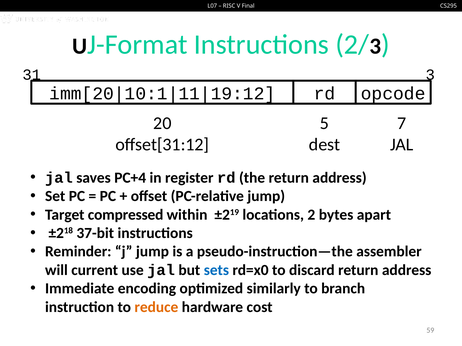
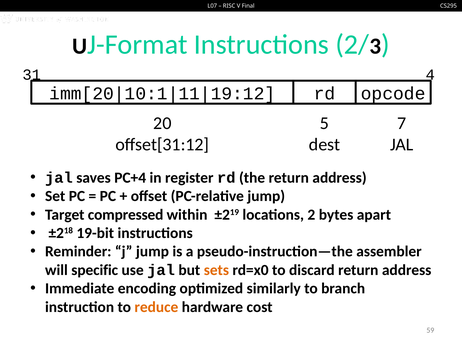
31 3: 3 -> 4
37-bit: 37-bit -> 19-bit
current: current -> specific
sets colour: blue -> orange
